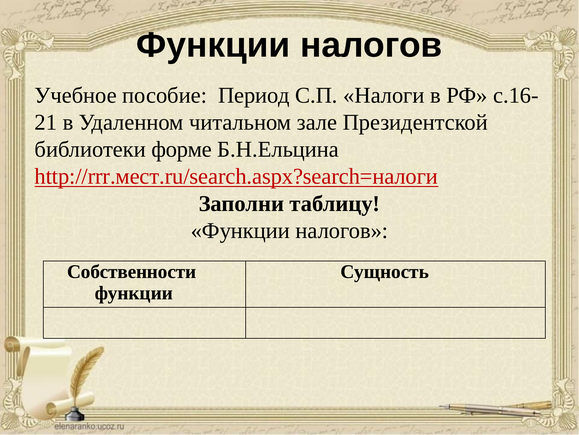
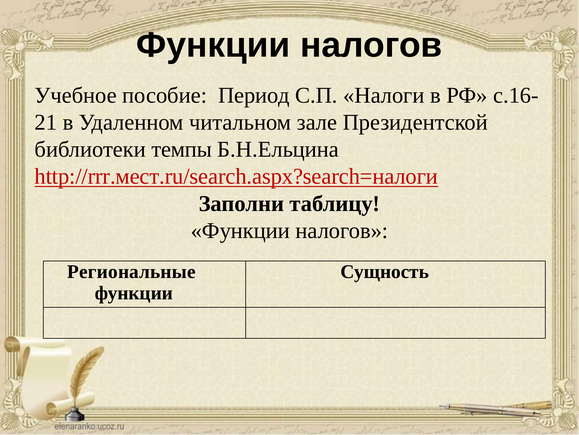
форме: форме -> темпы
Собственности: Собственности -> Региональные
